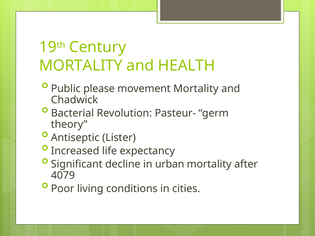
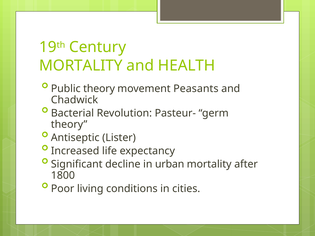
Public please: please -> theory
movement Mortality: Mortality -> Peasants
4079: 4079 -> 1800
